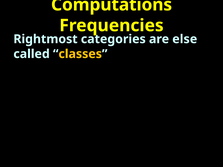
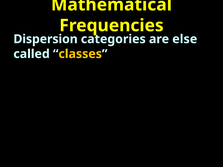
Computations: Computations -> Mathematical
Rightmost: Rightmost -> Dispersion
